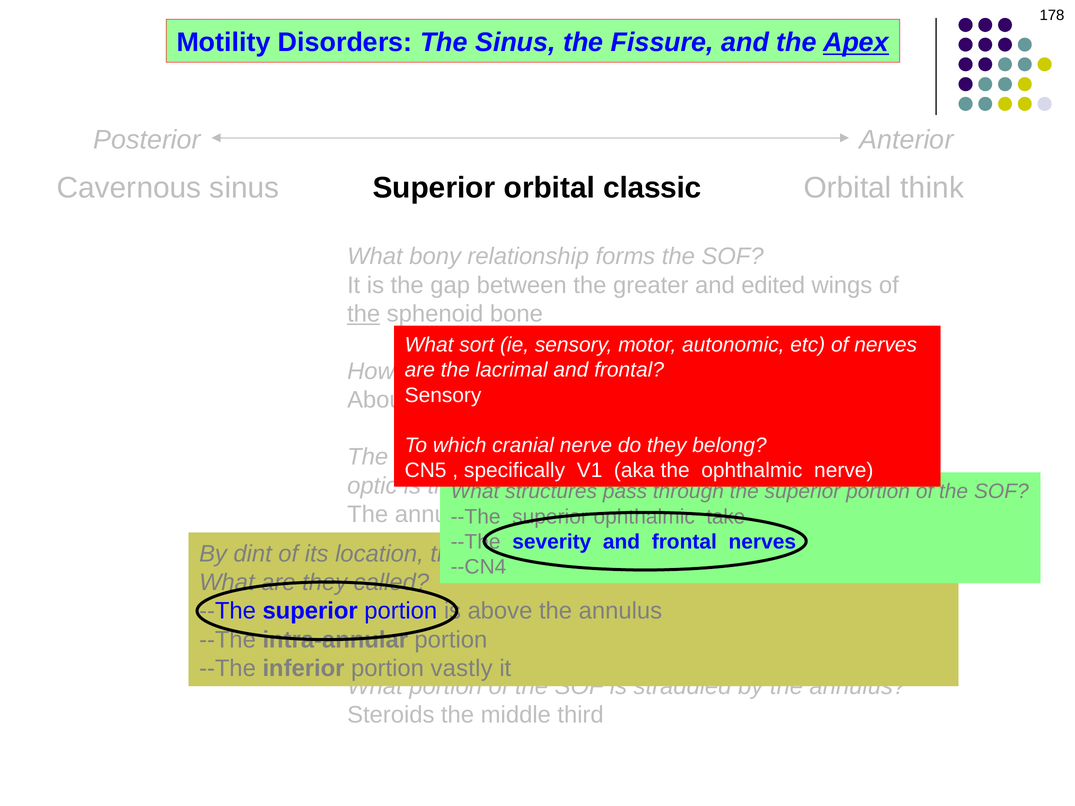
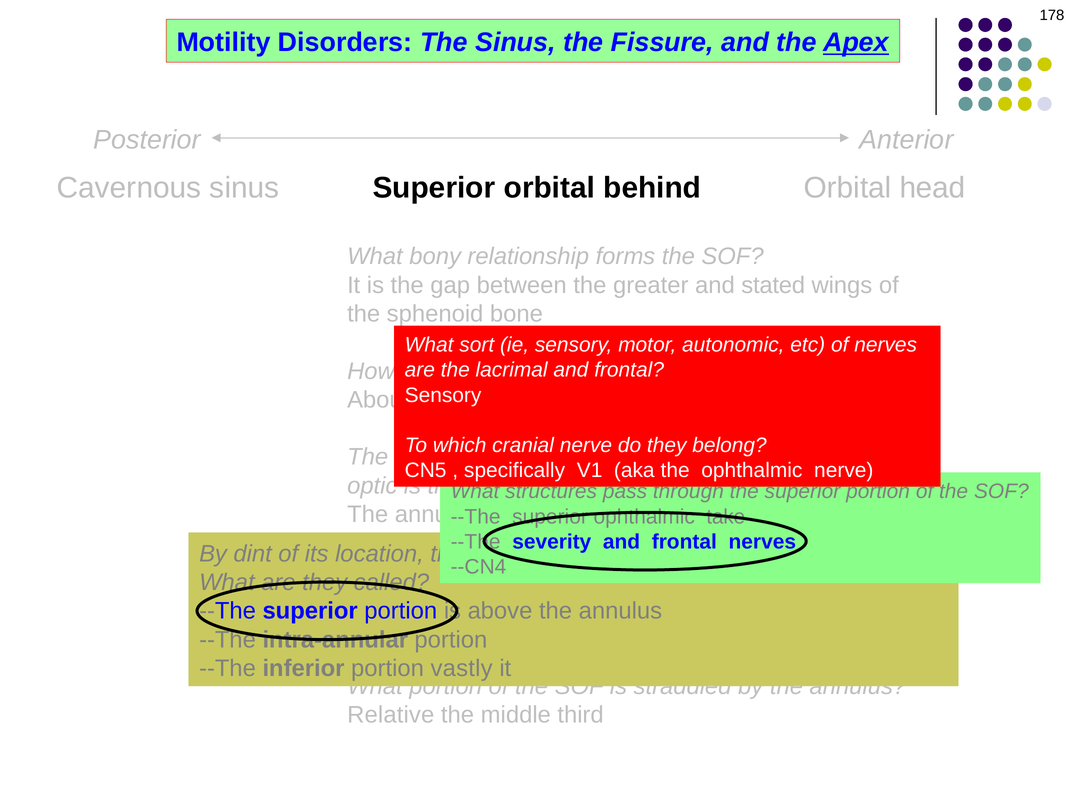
classic: classic -> behind
think: think -> head
edited: edited -> stated
the at (364, 314) underline: present -> none
Steroids: Steroids -> Relative
